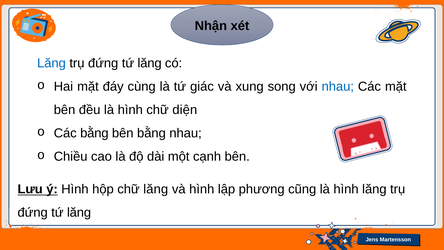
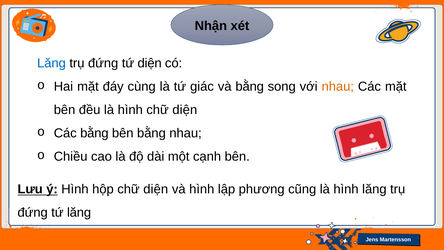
lăng at (150, 63): lăng -> diện
và xung: xung -> bằng
nhau at (338, 86) colour: blue -> orange
hộp chữ lăng: lăng -> diện
